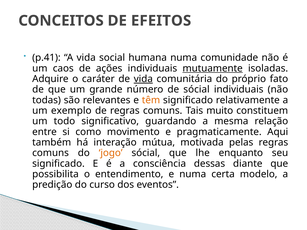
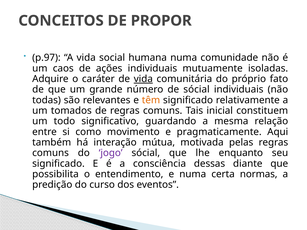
EFEITOS: EFEITOS -> PROPOR
p.41: p.41 -> p.97
mutuamente underline: present -> none
exemplo: exemplo -> tomados
muito: muito -> inicial
jogo colour: orange -> purple
modelo: modelo -> normas
